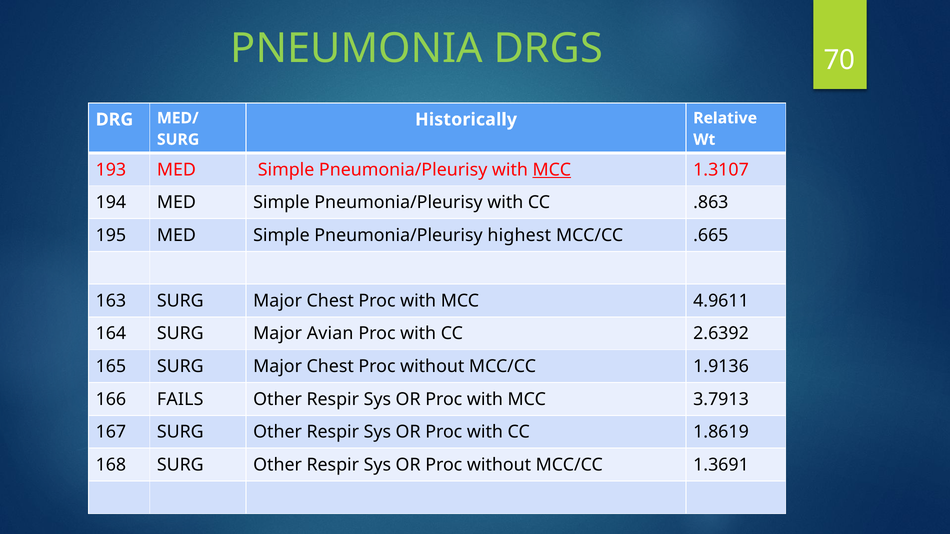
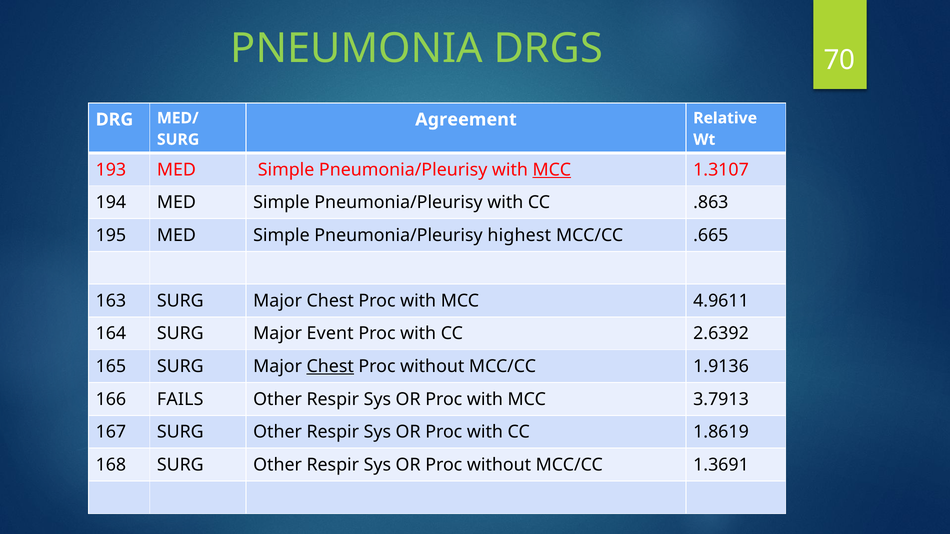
Historically: Historically -> Agreement
Avian: Avian -> Event
Chest at (330, 367) underline: none -> present
